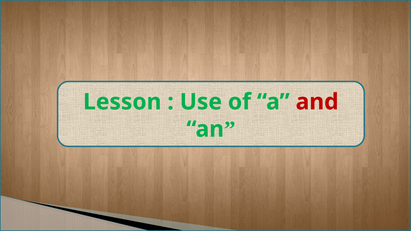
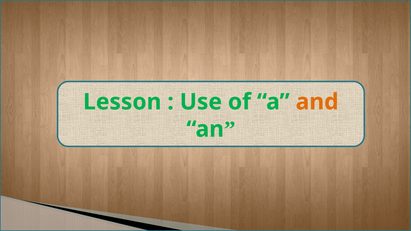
and colour: red -> orange
